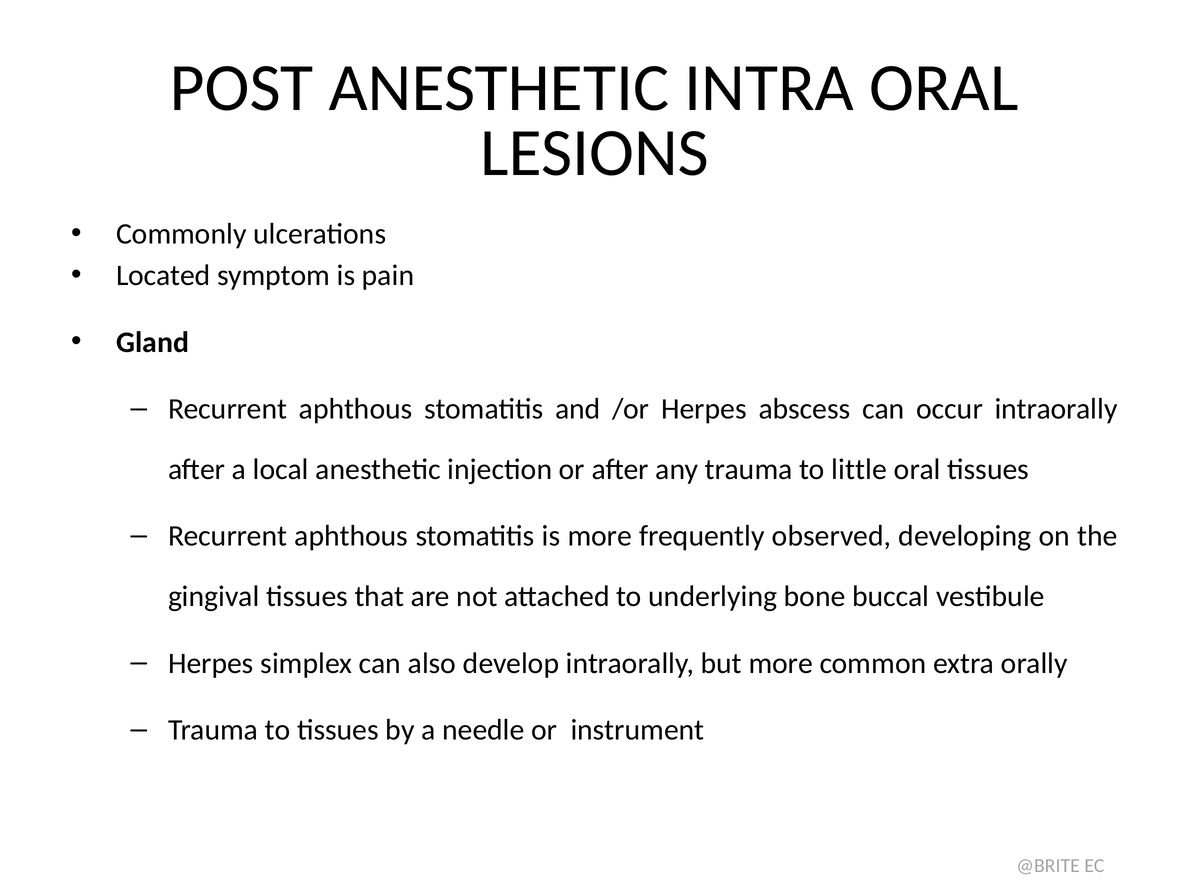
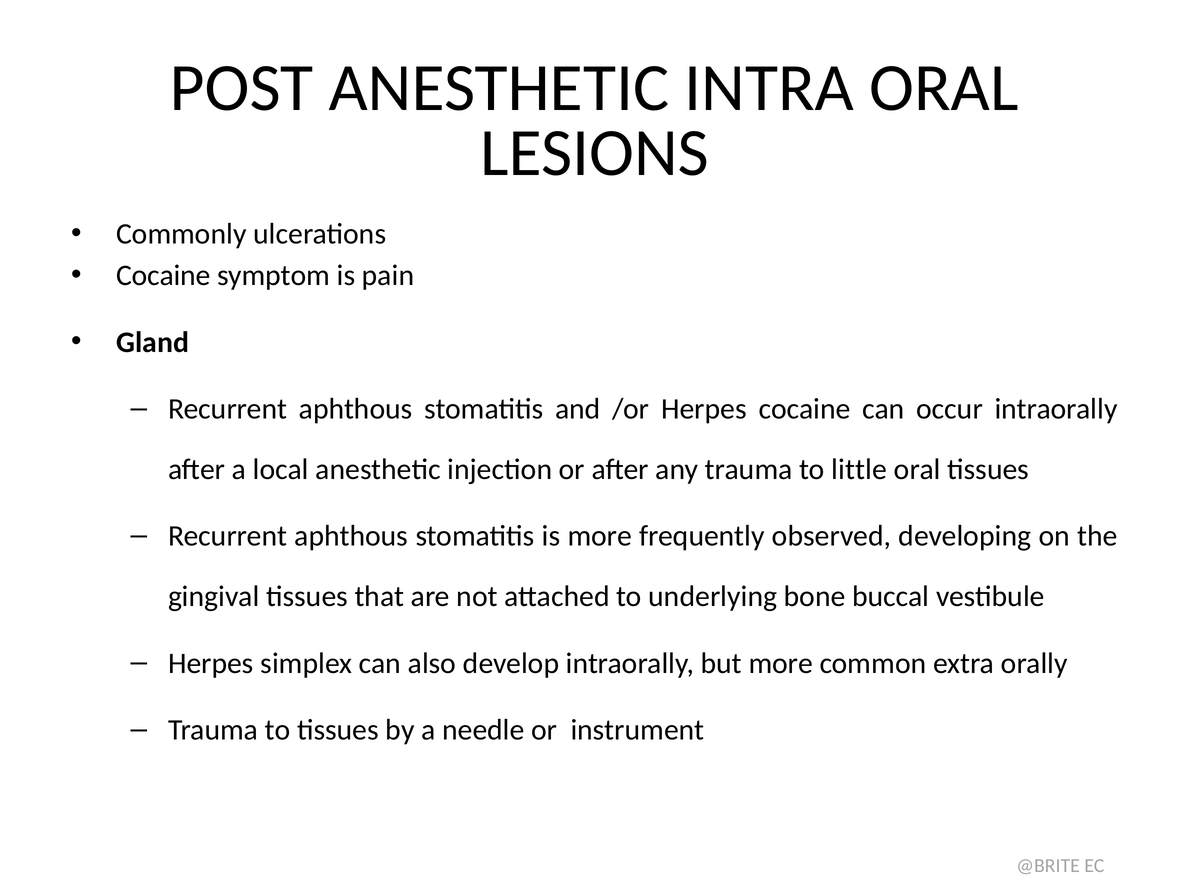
Located at (163, 276): Located -> Cocaine
Herpes abscess: abscess -> cocaine
